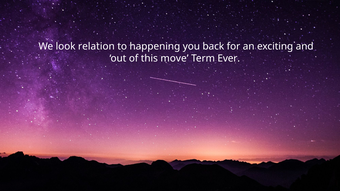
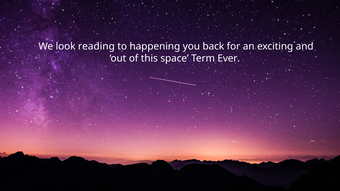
relation: relation -> reading
move: move -> space
